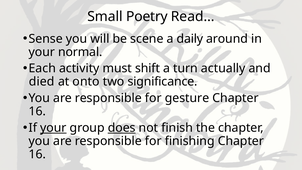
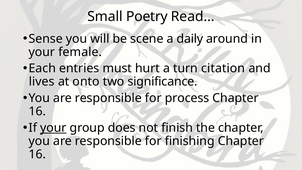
normal: normal -> female
activity: activity -> entries
shift: shift -> hurt
actually: actually -> citation
died: died -> lives
gesture: gesture -> process
does underline: present -> none
